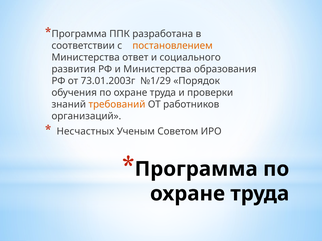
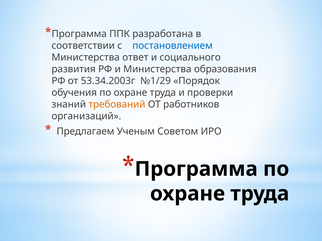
постановлением colour: orange -> blue
73.01.2003г: 73.01.2003г -> 53.34.2003г
Несчастных: Несчастных -> Предлагаем
